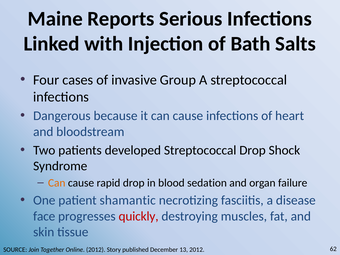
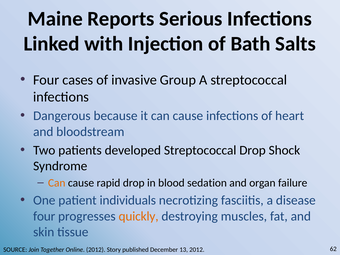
shamantic: shamantic -> individuals
face at (44, 216): face -> four
quickly colour: red -> orange
